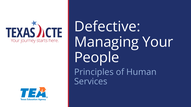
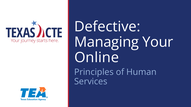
People: People -> Online
